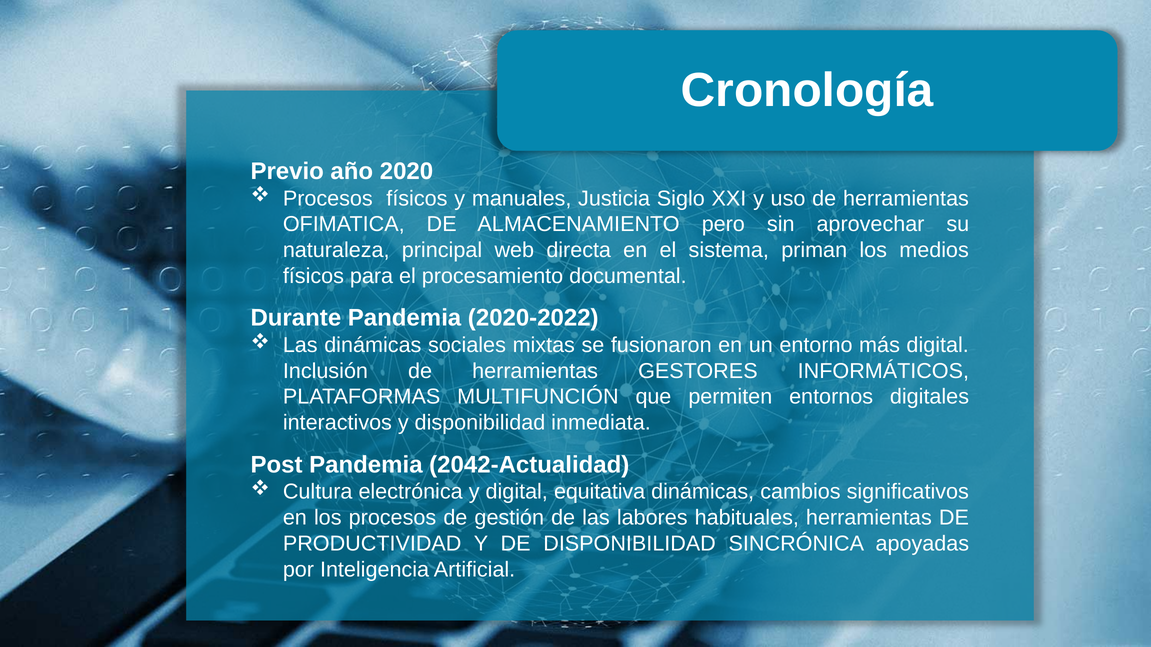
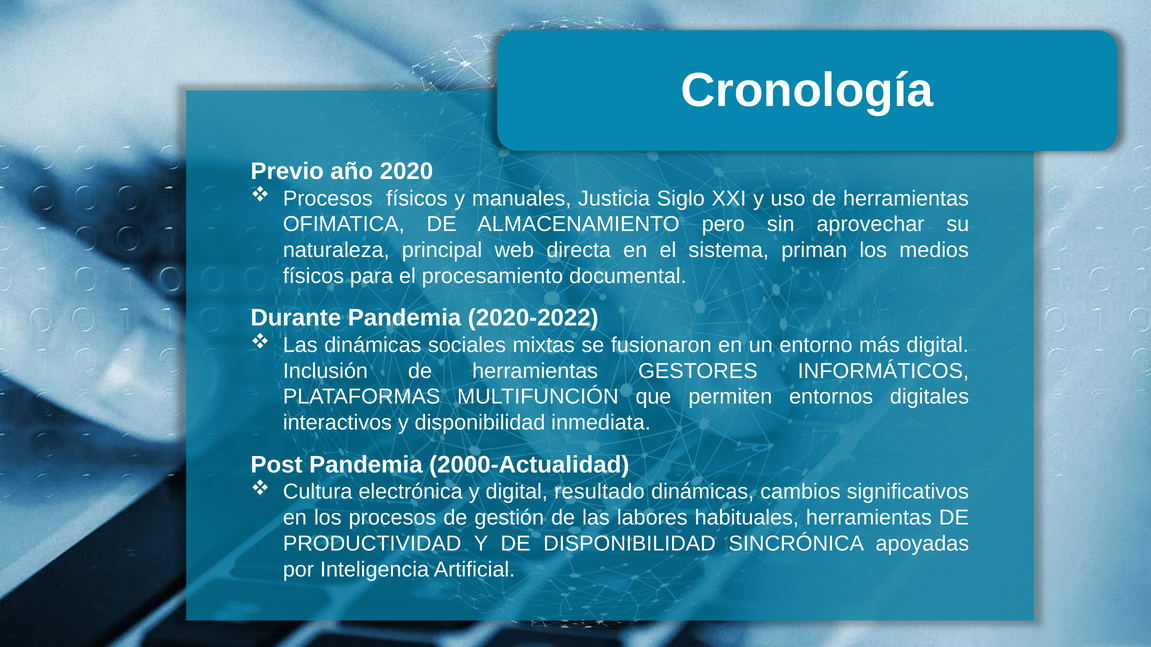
2042-Actualidad: 2042-Actualidad -> 2000-Actualidad
equitativa: equitativa -> resultado
